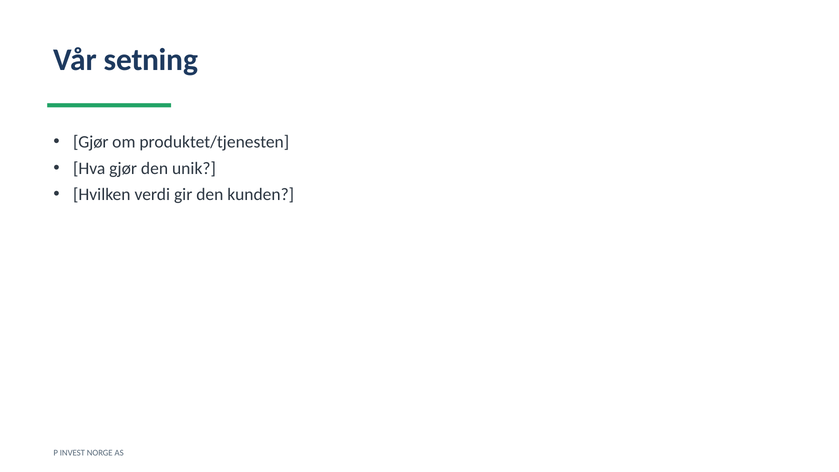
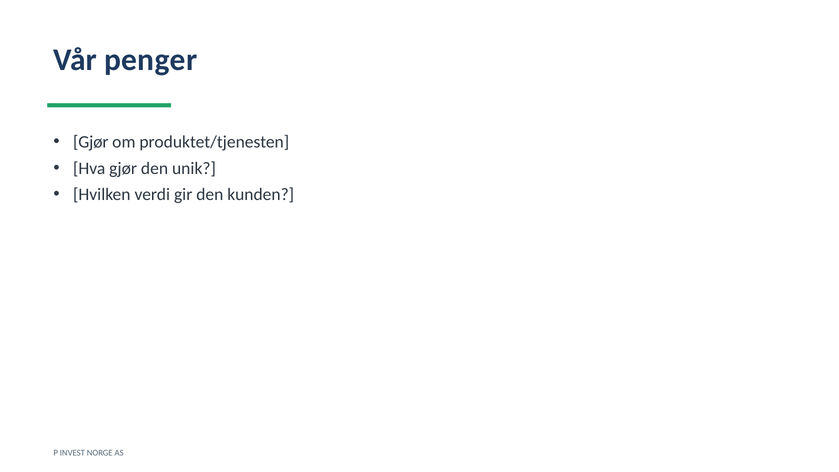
setning: setning -> penger
